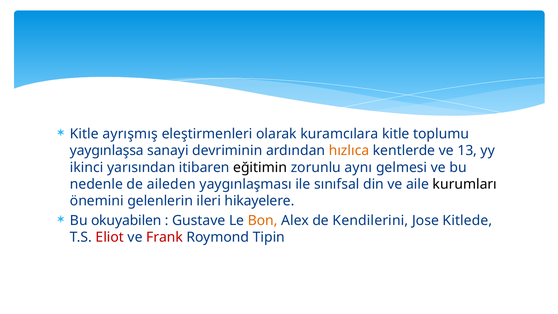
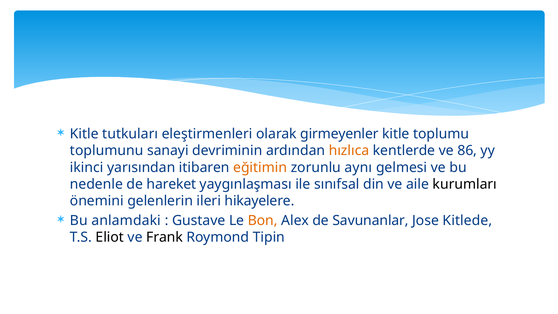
ayrışmış: ayrışmış -> tutkuları
kuramcılara: kuramcılara -> girmeyenler
yaygınlaşsa: yaygınlaşsa -> toplumunu
13: 13 -> 86
eğitimin colour: black -> orange
aileden: aileden -> hareket
okuyabilen: okuyabilen -> anlamdaki
Kendilerini: Kendilerini -> Savunanlar
Eliot colour: red -> black
Frank colour: red -> black
